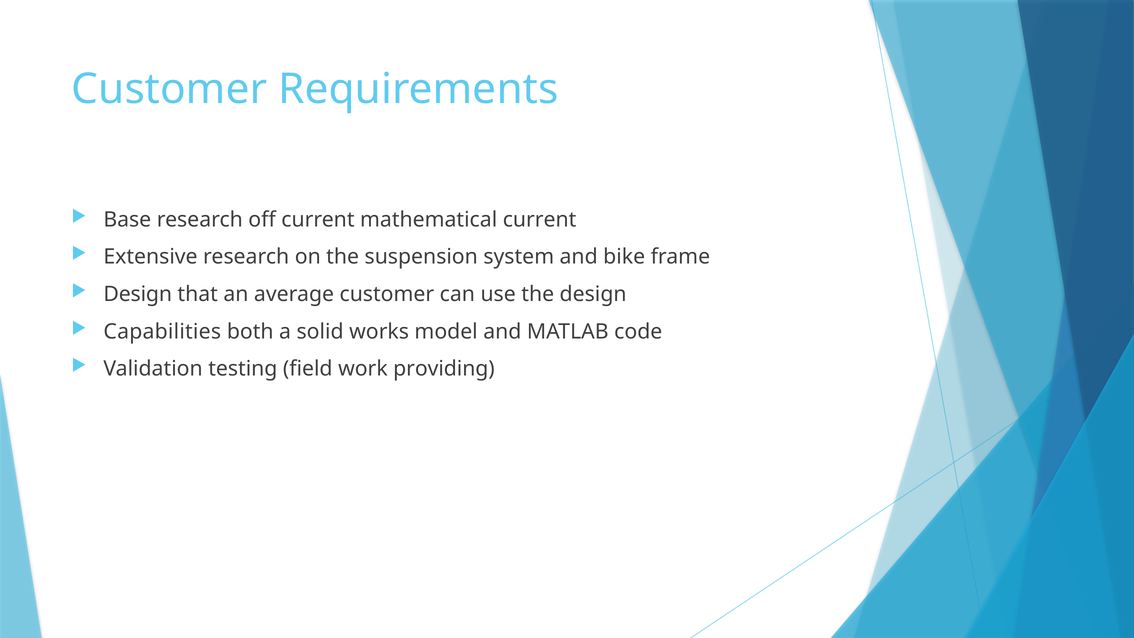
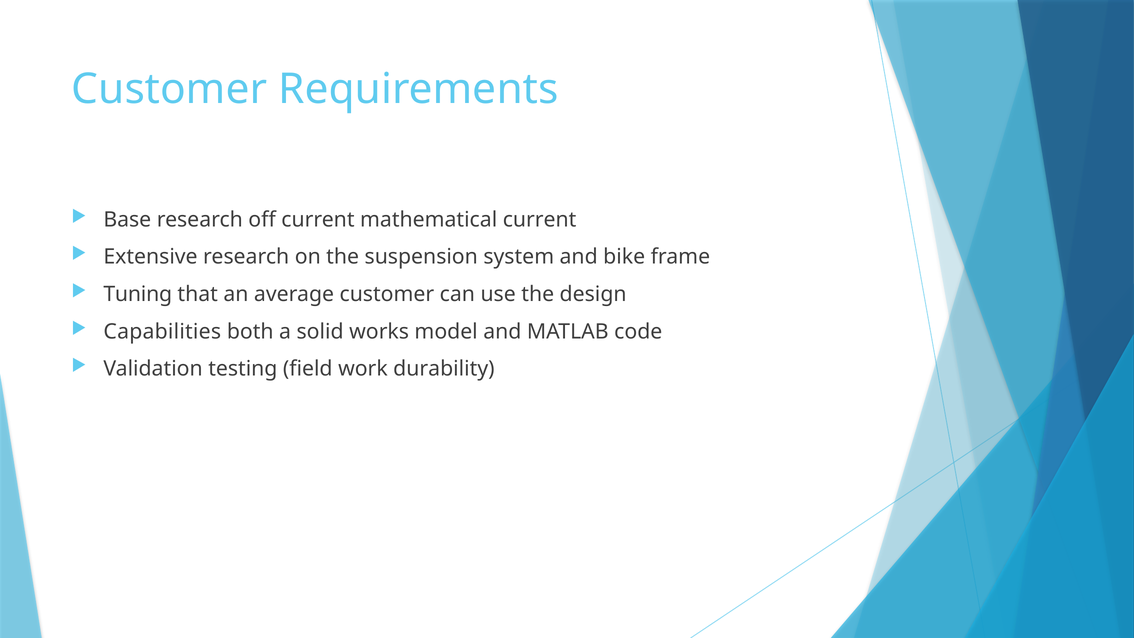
Design at (138, 294): Design -> Tuning
providing: providing -> durability
